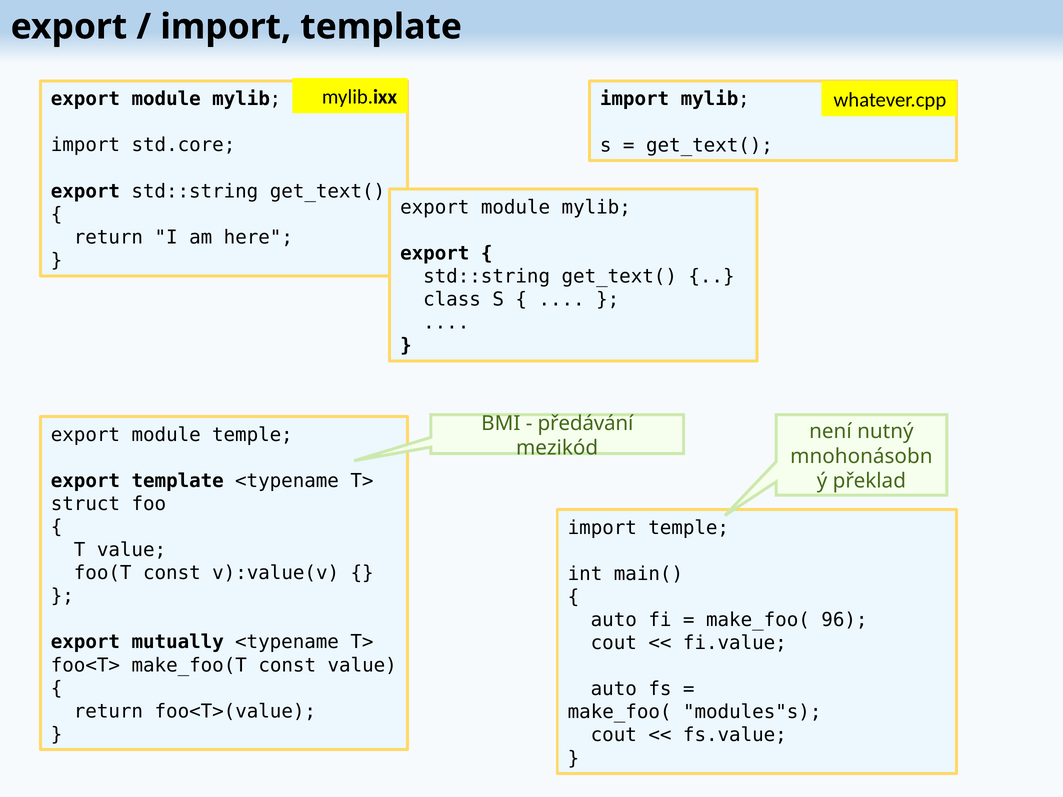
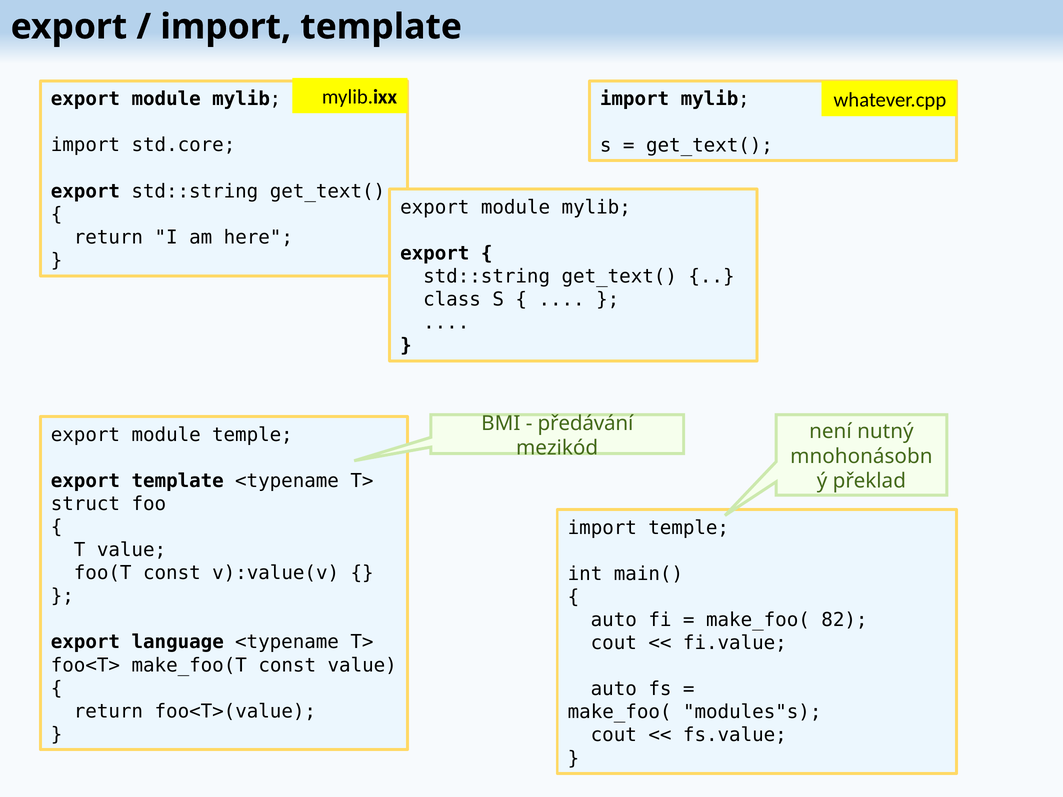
96: 96 -> 82
mutually: mutually -> language
